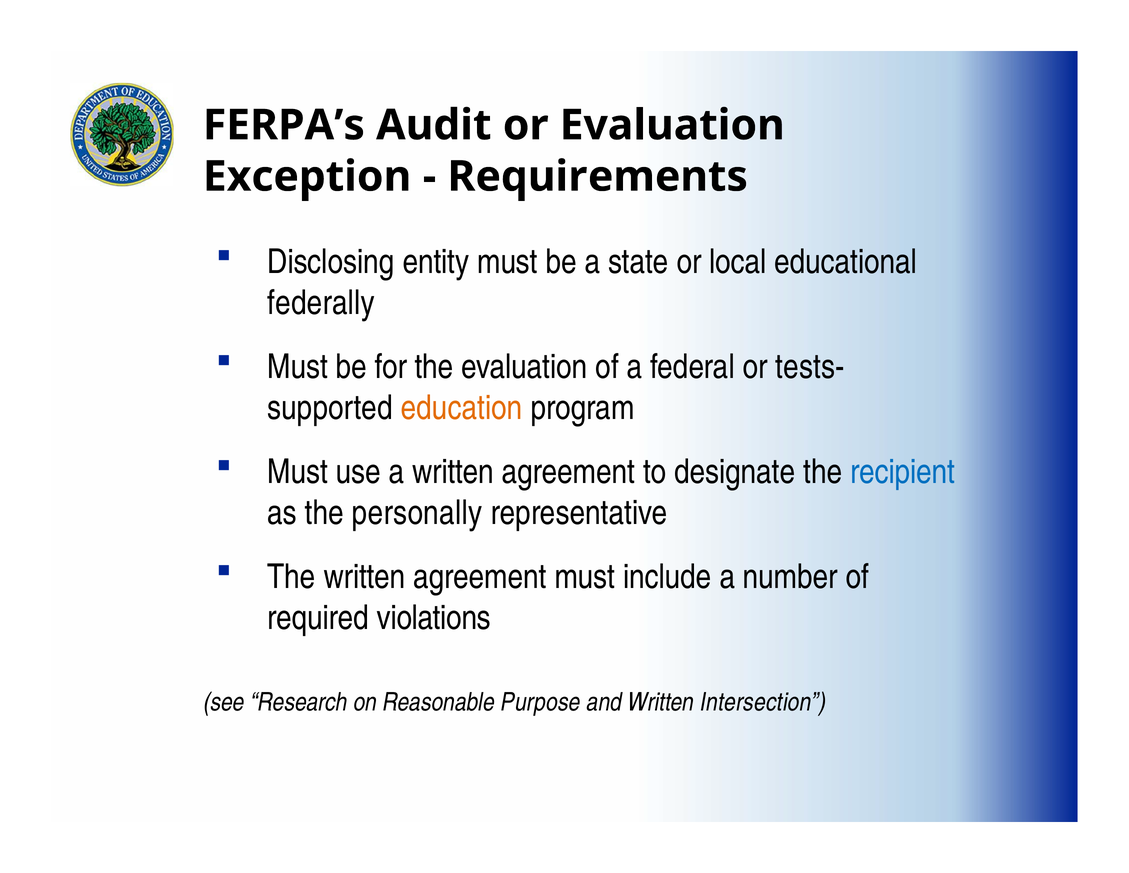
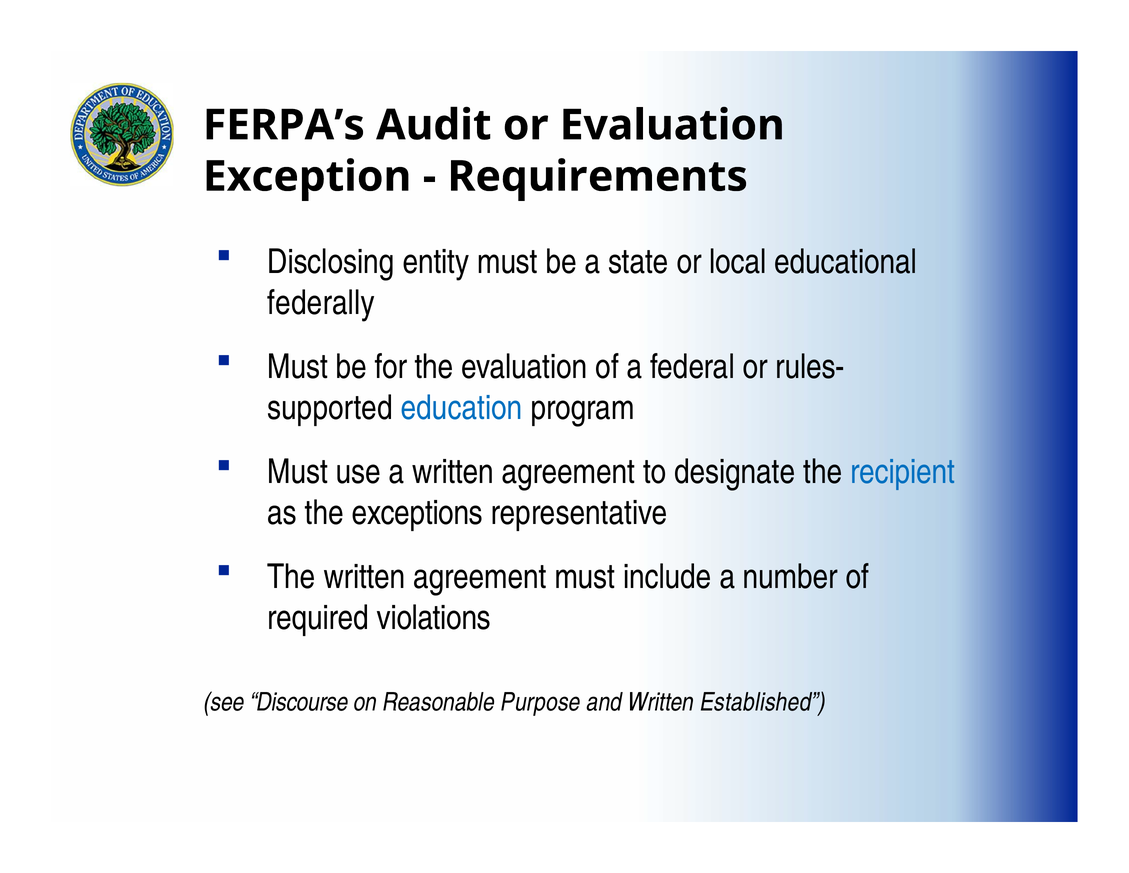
tests-: tests- -> rules-
education colour: orange -> blue
personally: personally -> exceptions
Research: Research -> Discourse
Intersection: Intersection -> Established
